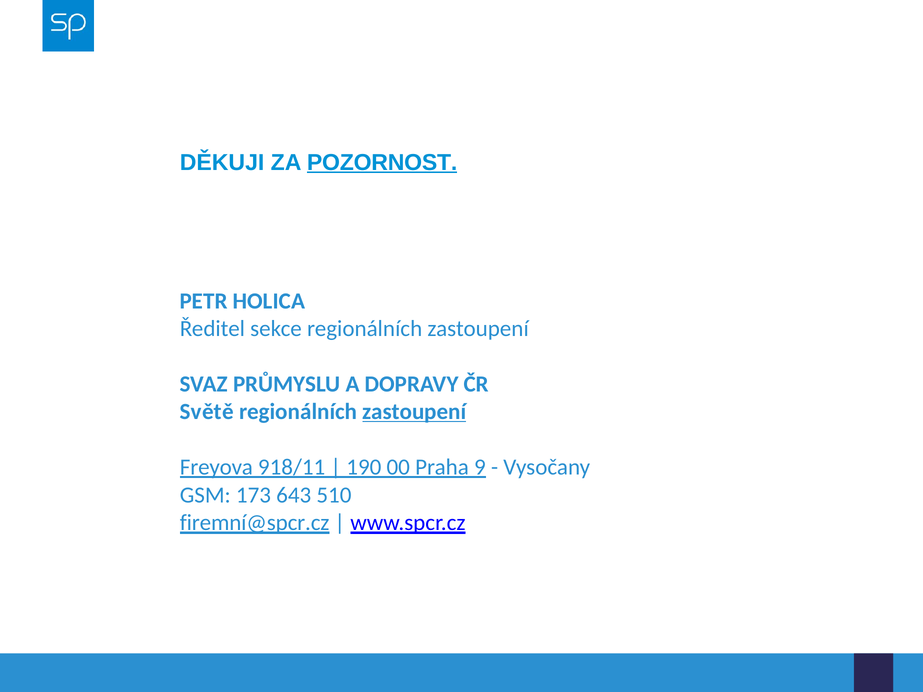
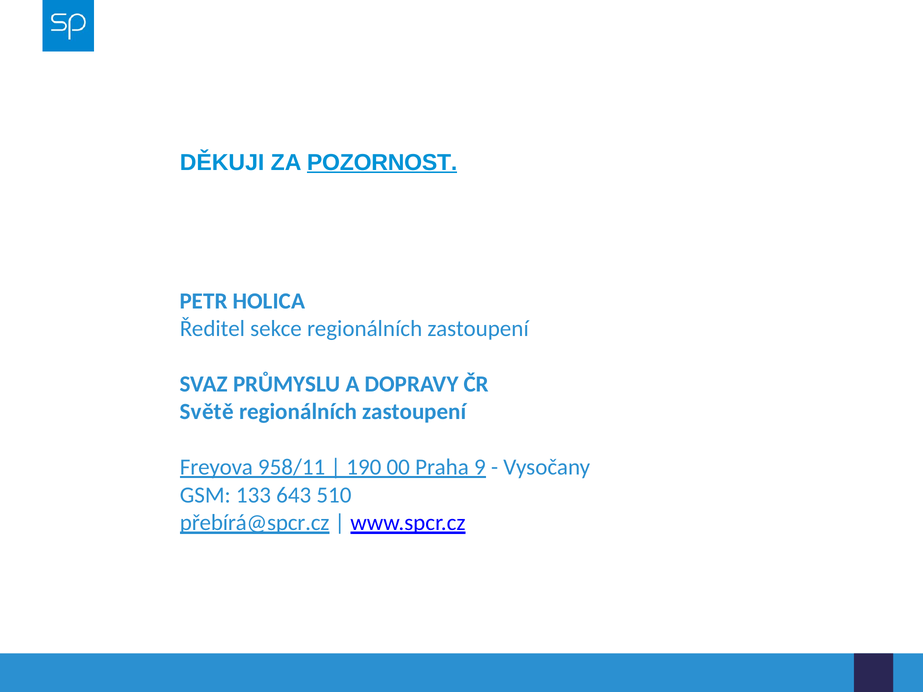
zastoupení at (414, 412) underline: present -> none
918/11: 918/11 -> 958/11
173: 173 -> 133
firemní@spcr.cz: firemní@spcr.cz -> přebírá@spcr.cz
